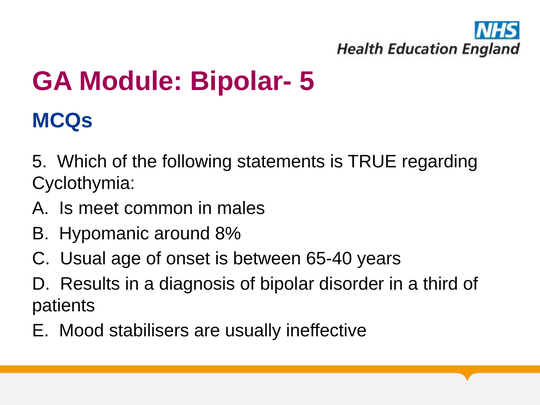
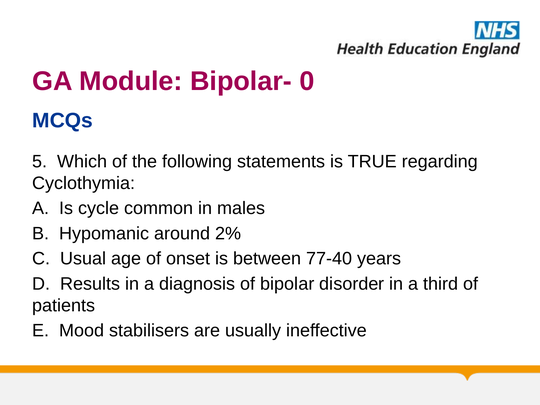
Bipolar- 5: 5 -> 0
meet: meet -> cycle
8%: 8% -> 2%
65-40: 65-40 -> 77-40
